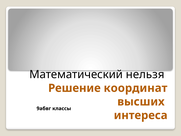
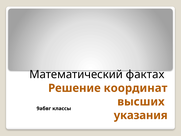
нельзя: нельзя -> фактах
интереса: интереса -> указания
